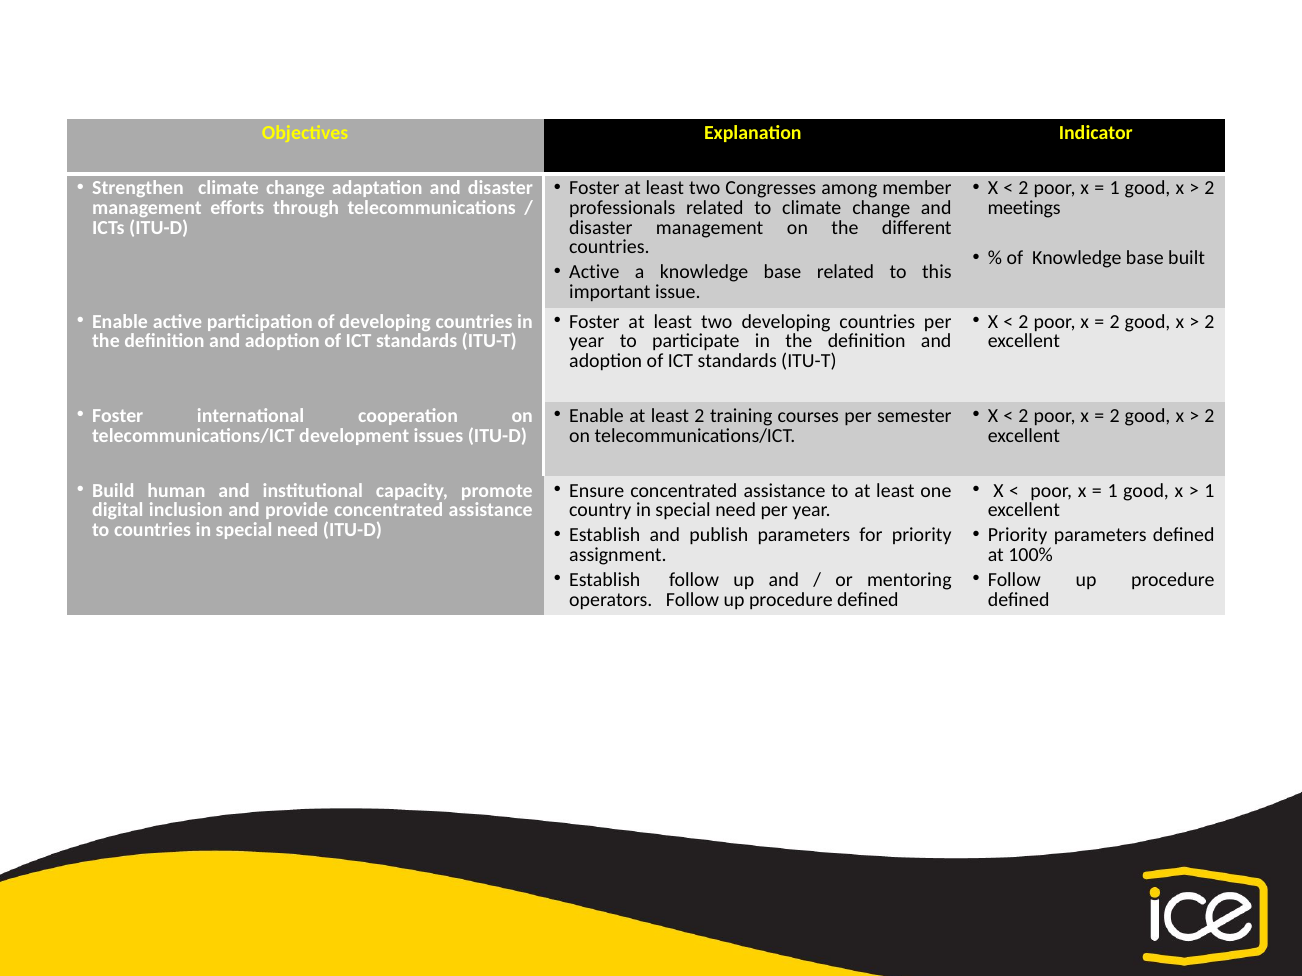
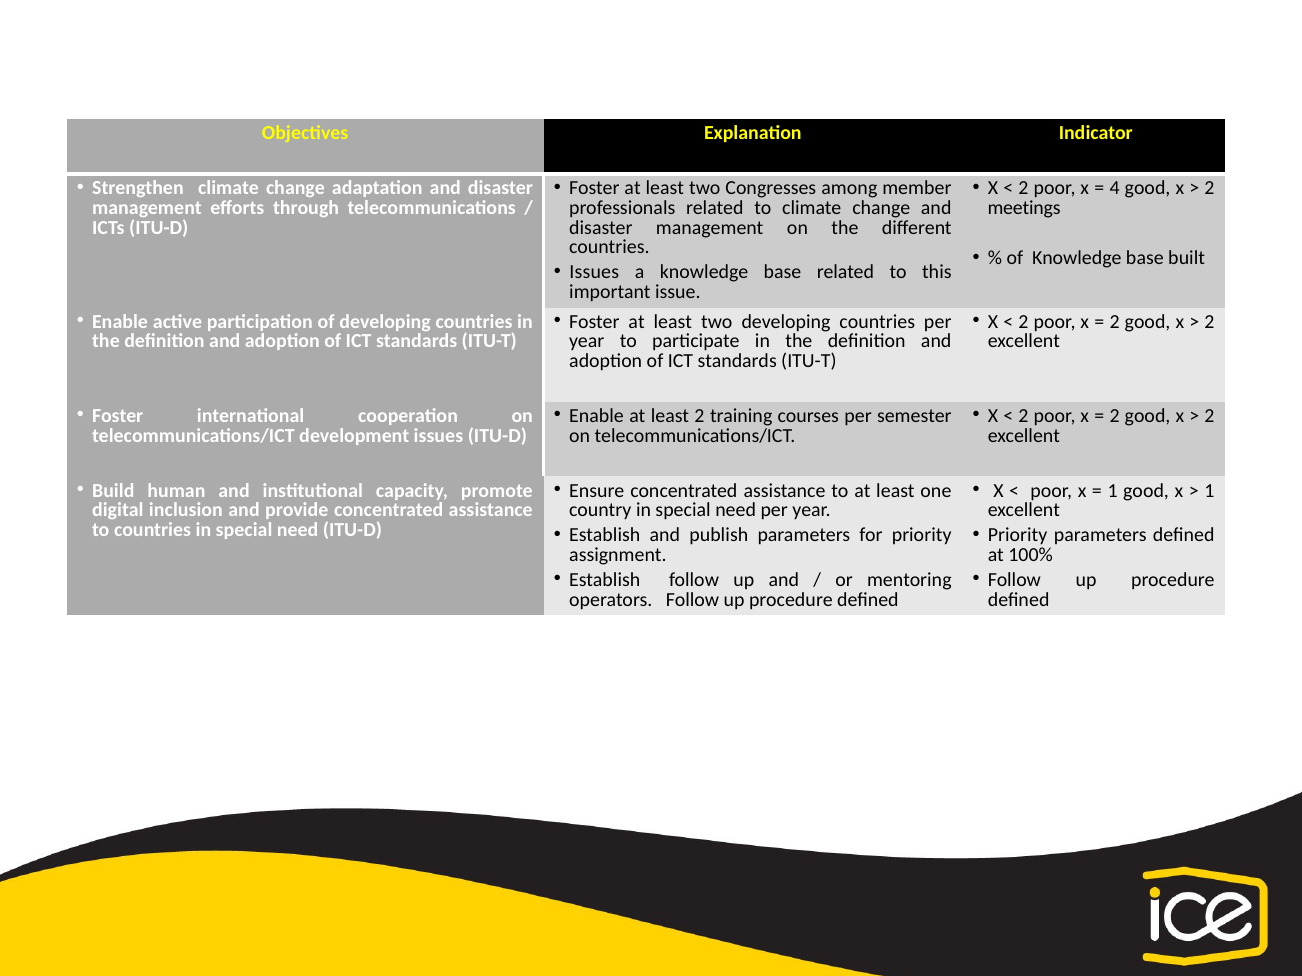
1 at (1115, 188): 1 -> 4
Active at (594, 272): Active -> Issues
